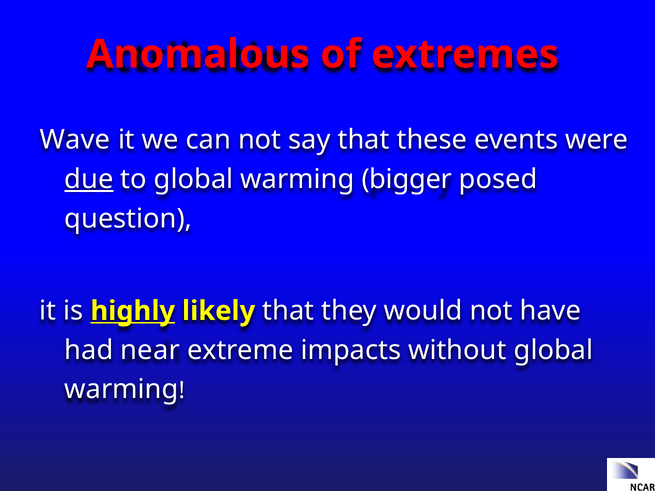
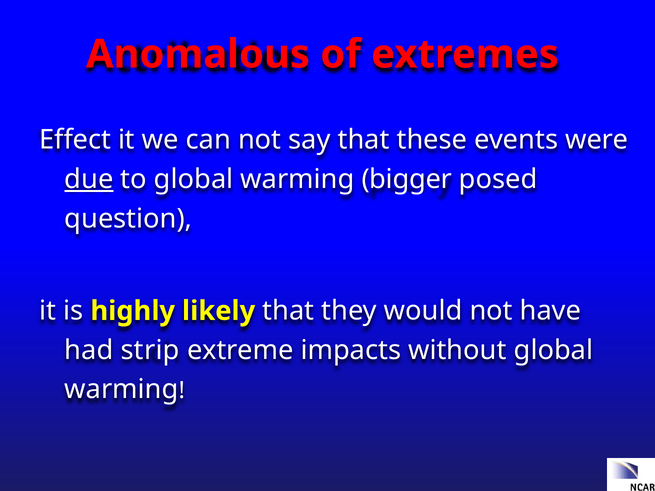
Wave: Wave -> Effect
highly underline: present -> none
near: near -> strip
